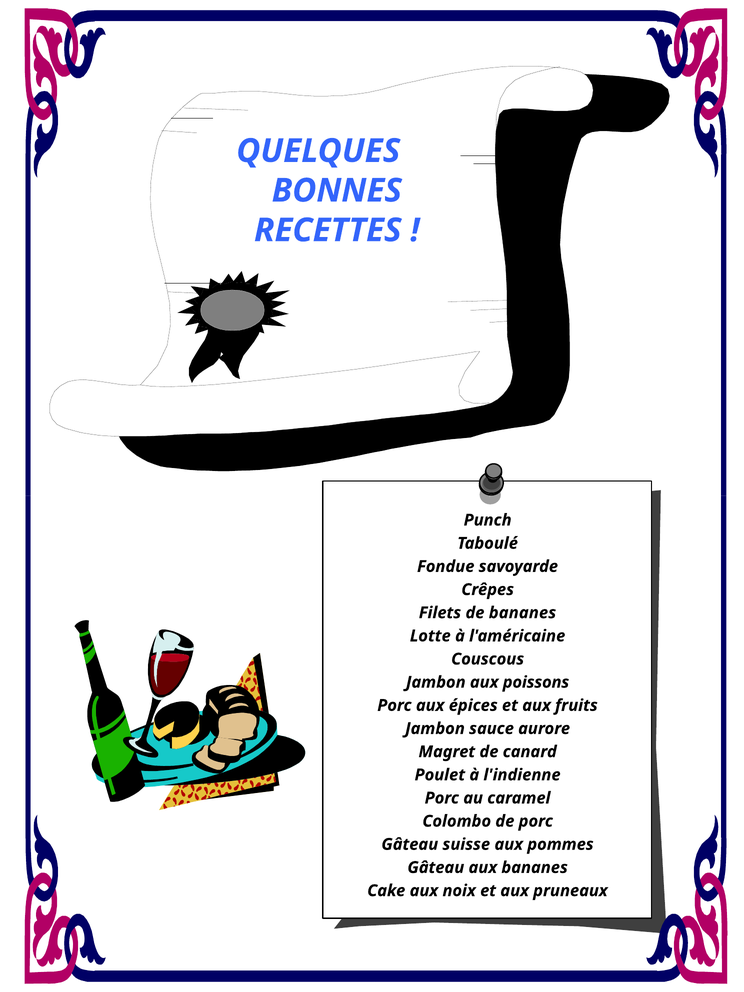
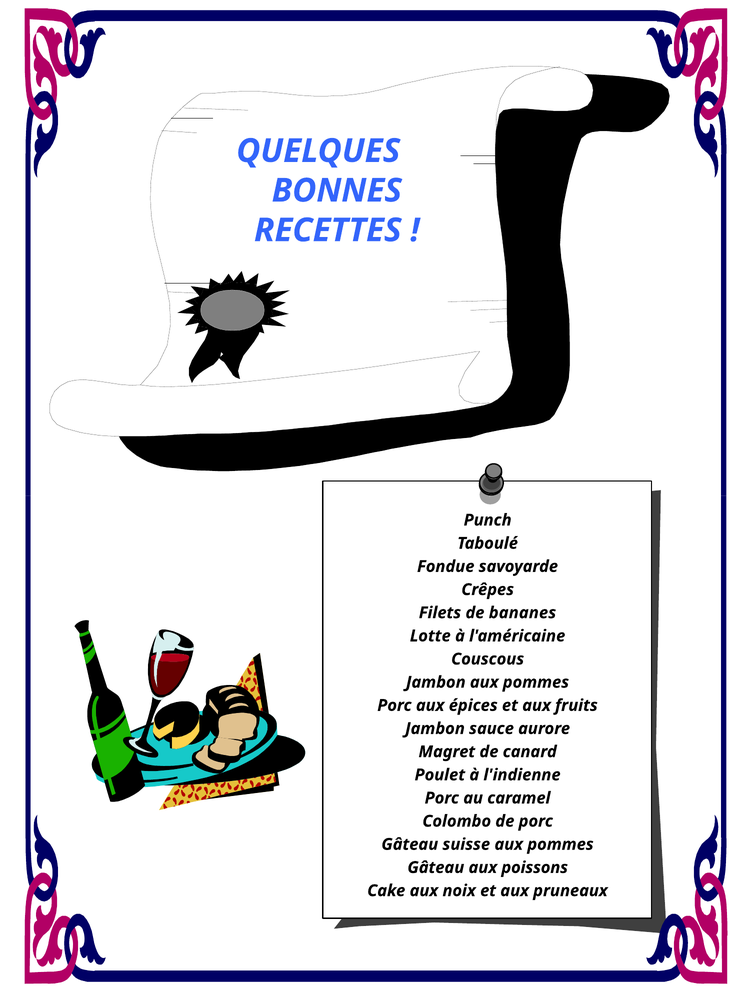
Jambon aux poissons: poissons -> pommes
aux bananes: bananes -> poissons
